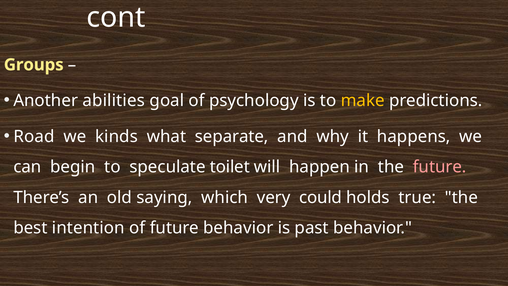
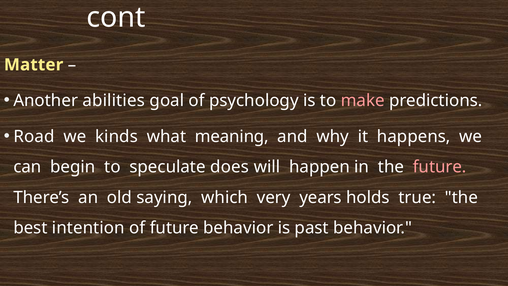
Groups: Groups -> Matter
make colour: yellow -> pink
separate: separate -> meaning
toilet: toilet -> does
could: could -> years
